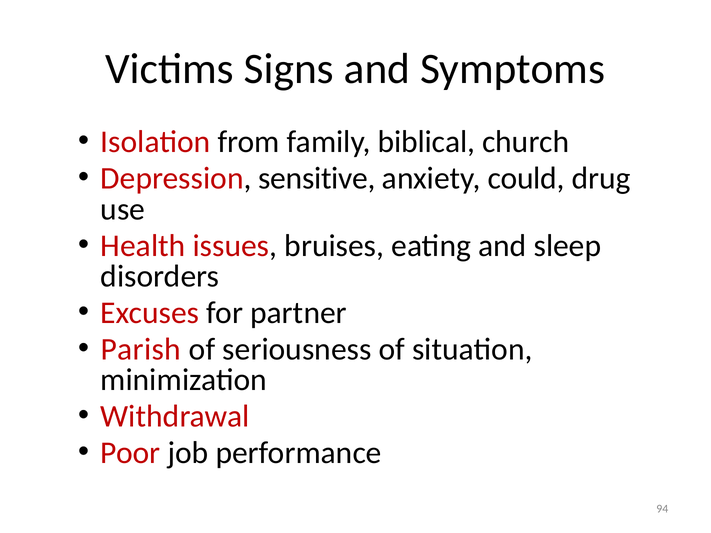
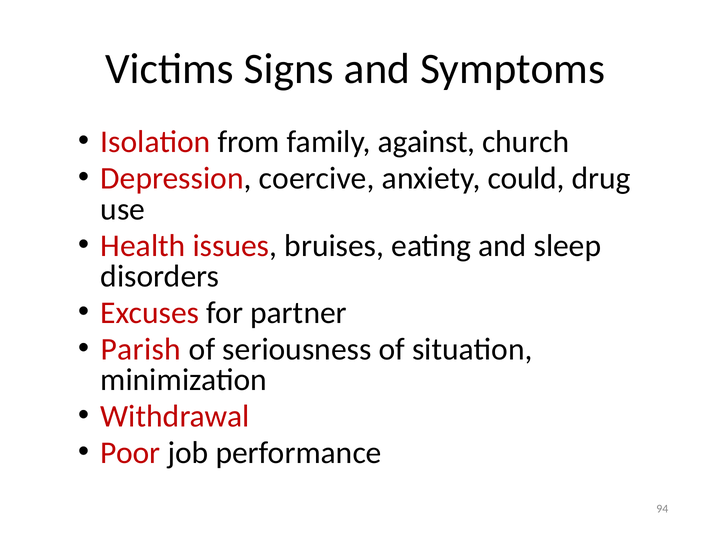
biblical: biblical -> against
sensitive: sensitive -> coercive
